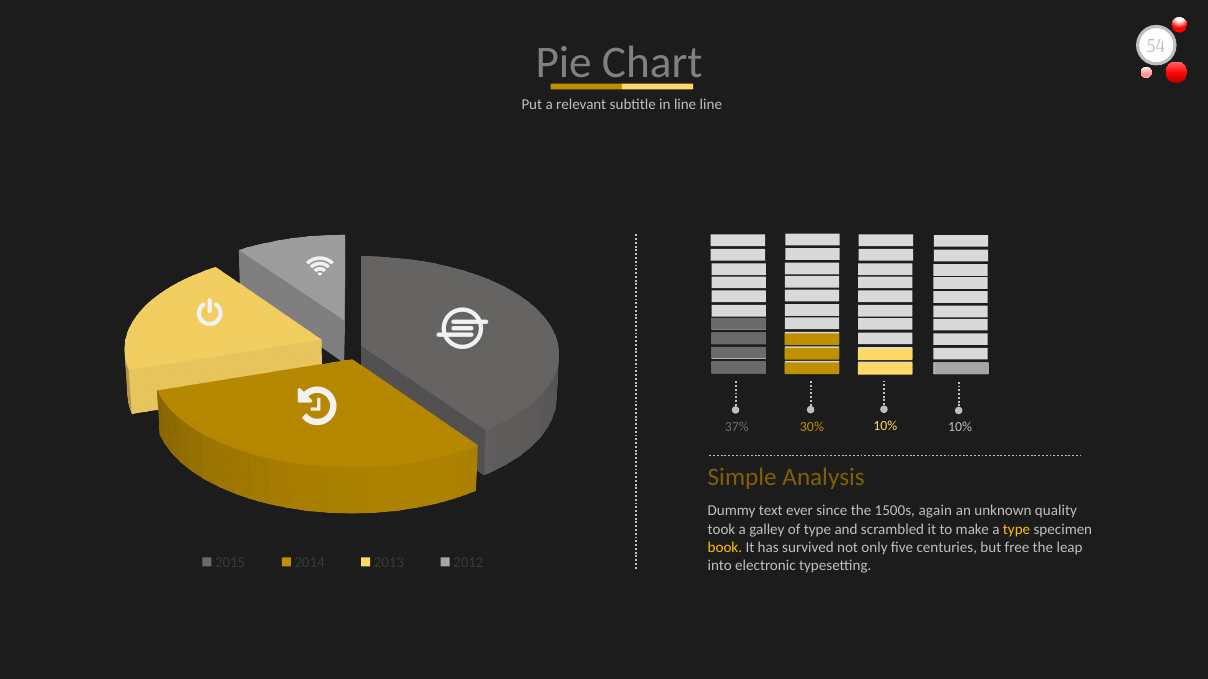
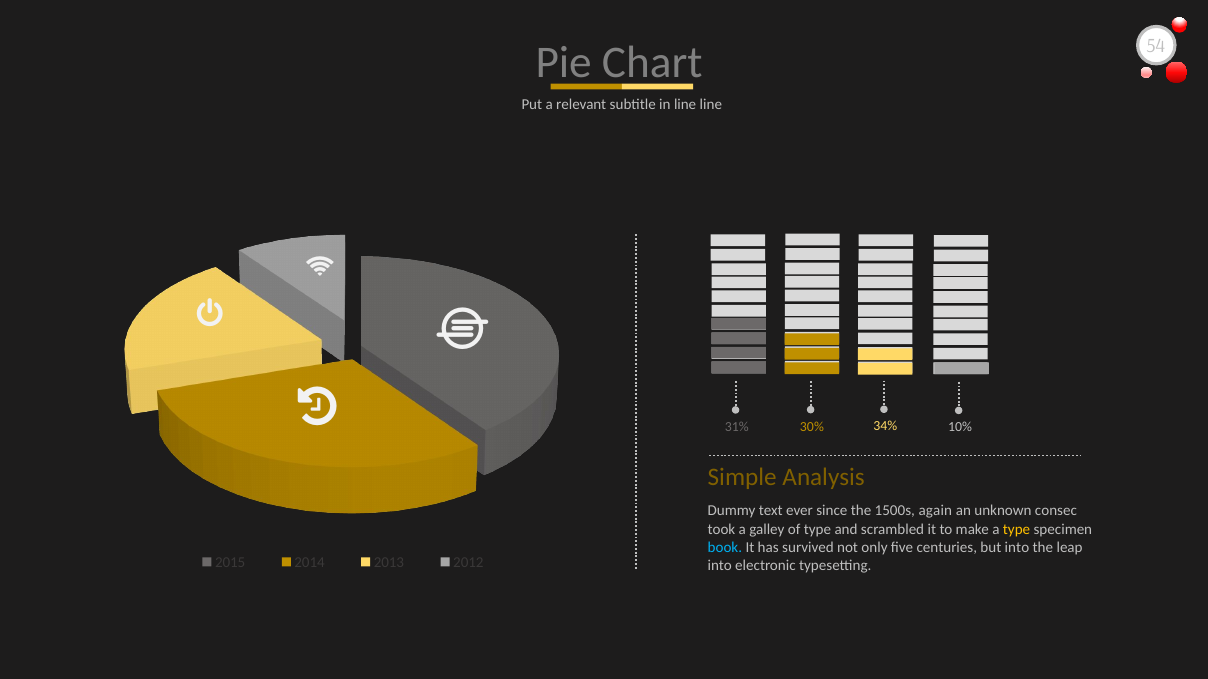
37%: 37% -> 31%
30% 10%: 10% -> 34%
quality: quality -> consec
book colour: yellow -> light blue
but free: free -> into
